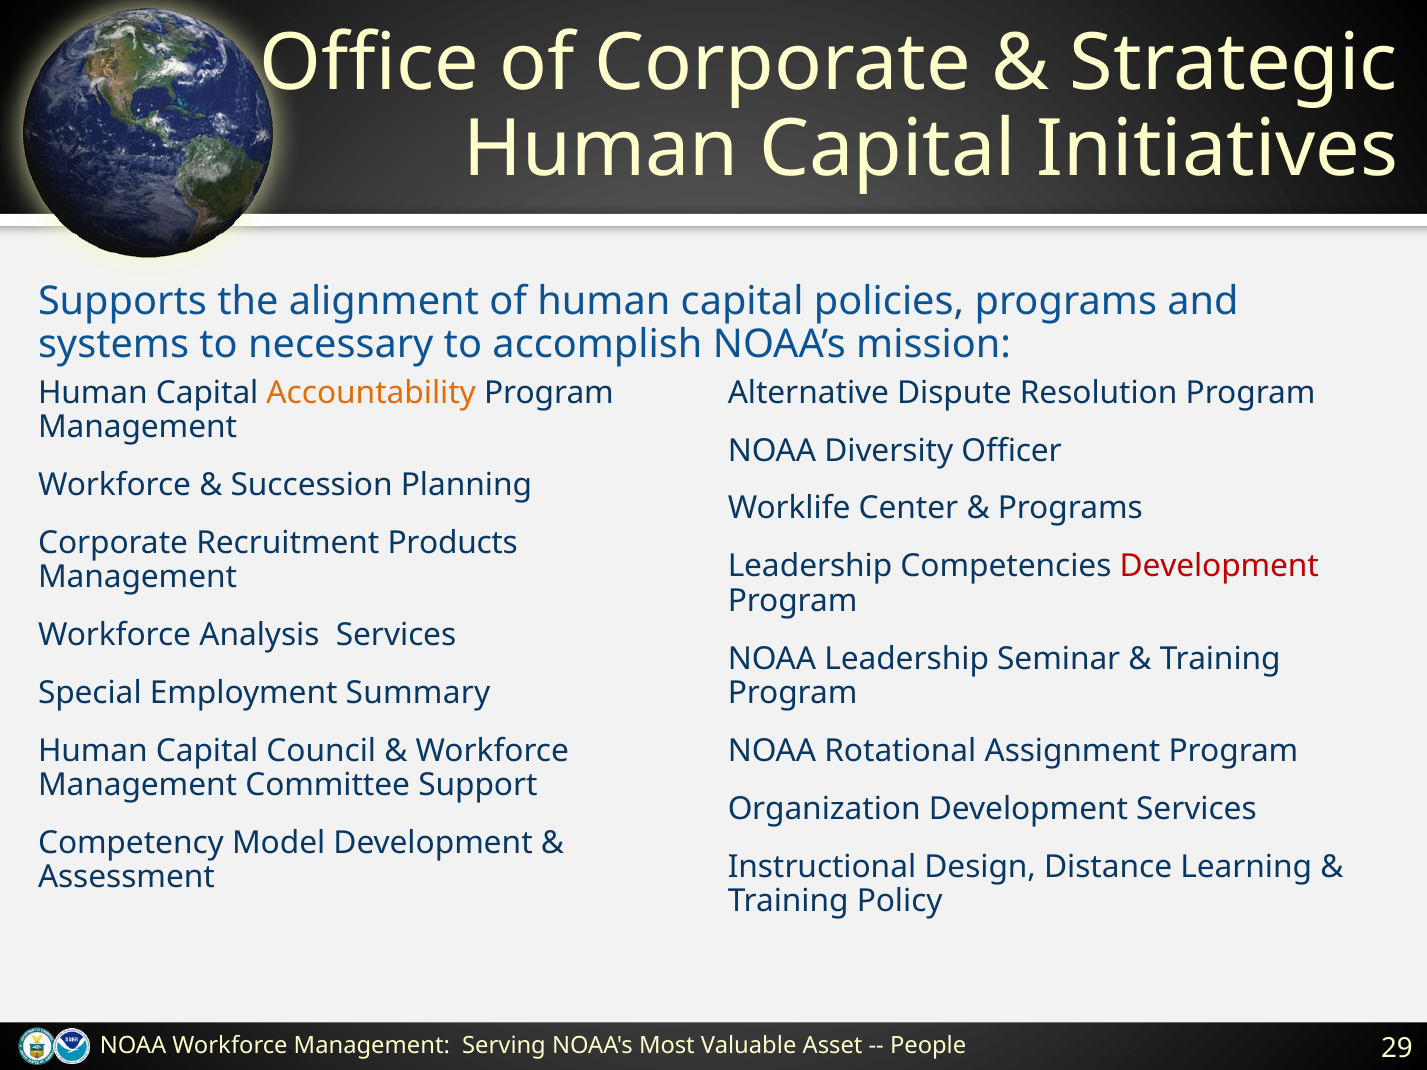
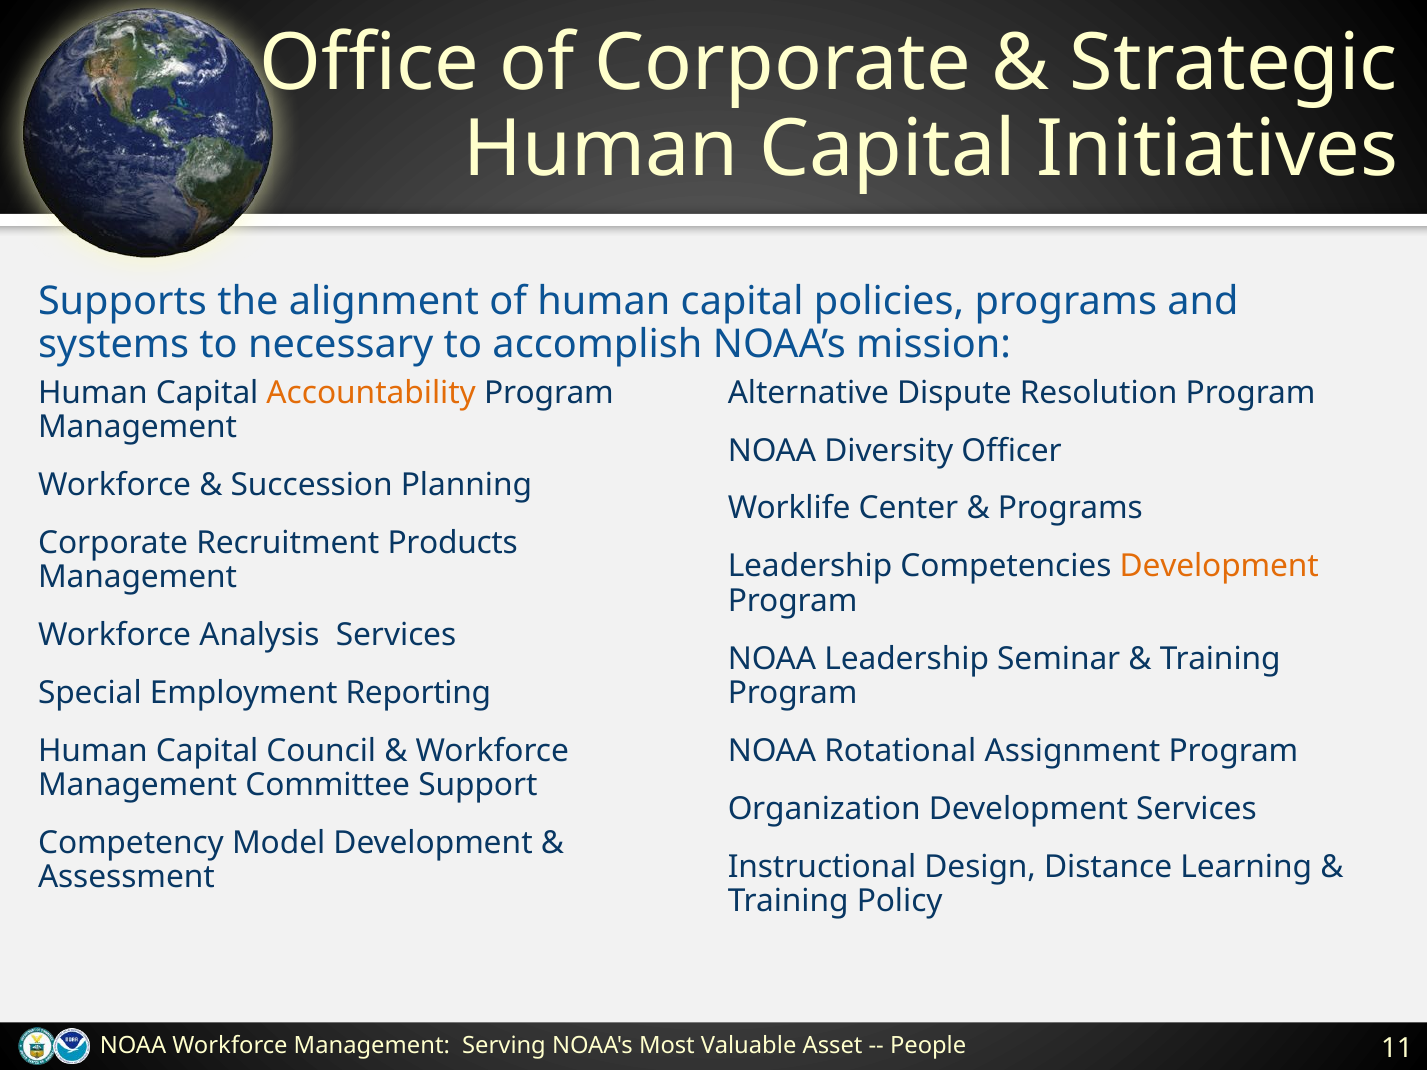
Development at (1219, 567) colour: red -> orange
Summary: Summary -> Reporting
29: 29 -> 11
